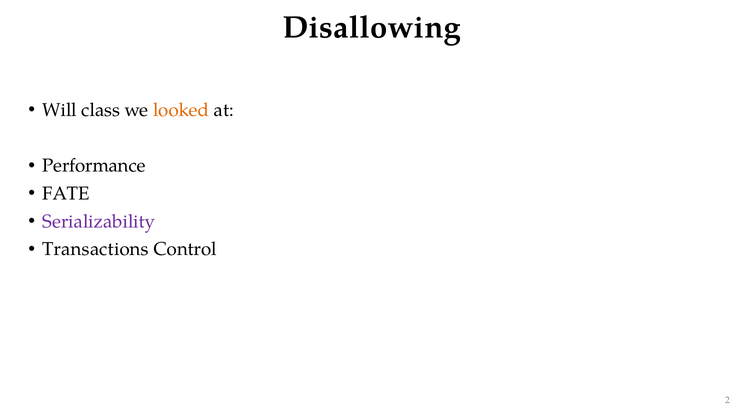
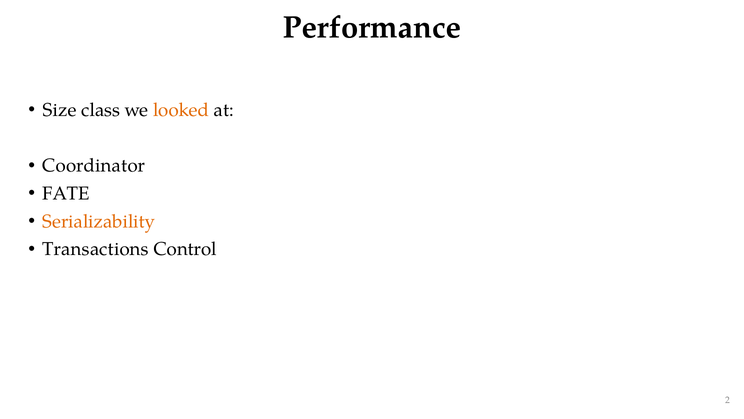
Disallowing: Disallowing -> Performance
Will: Will -> Size
Performance: Performance -> Coordinator
Serializability colour: purple -> orange
